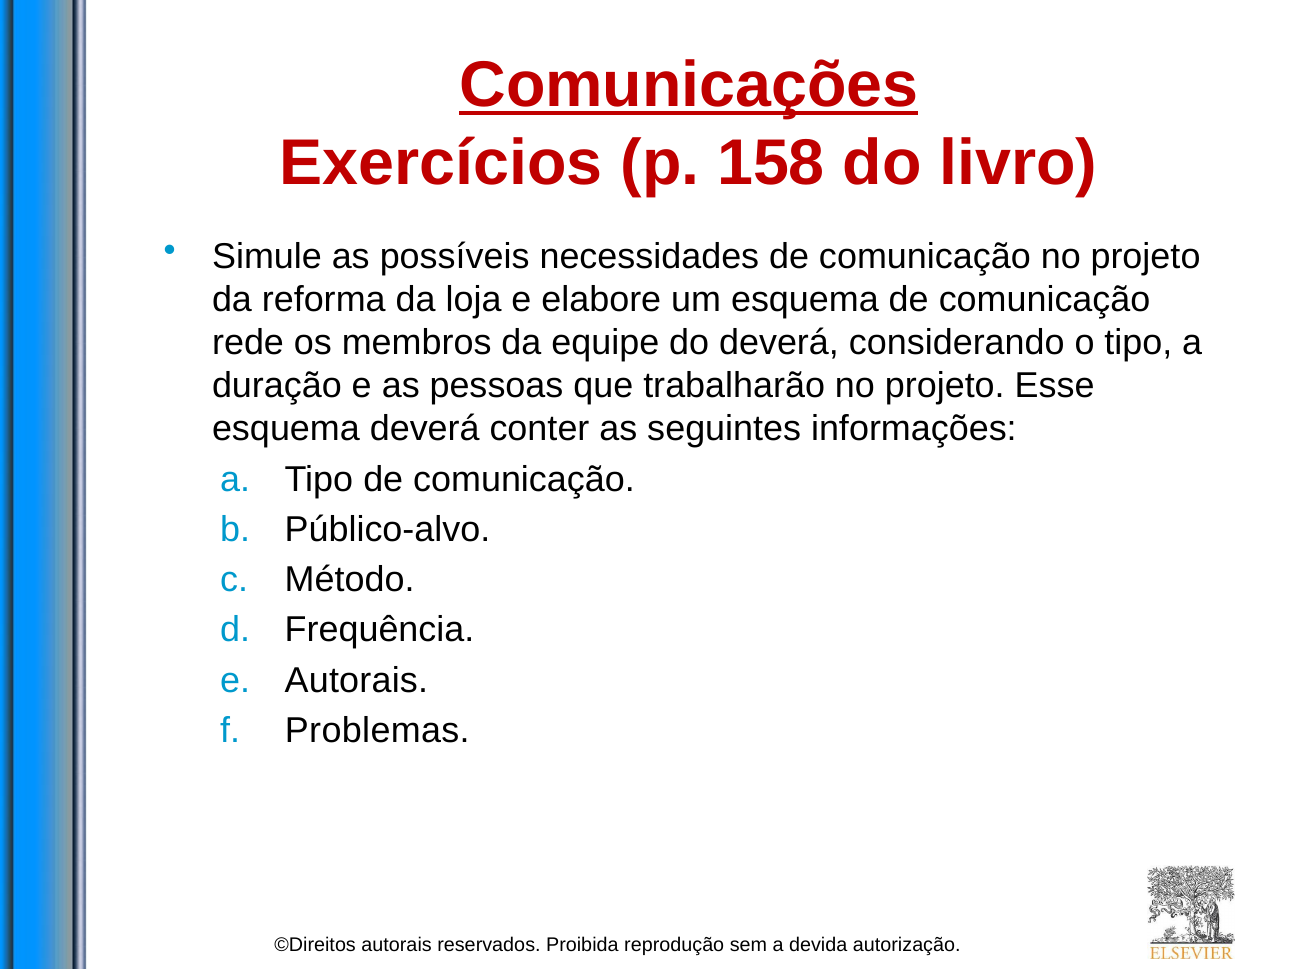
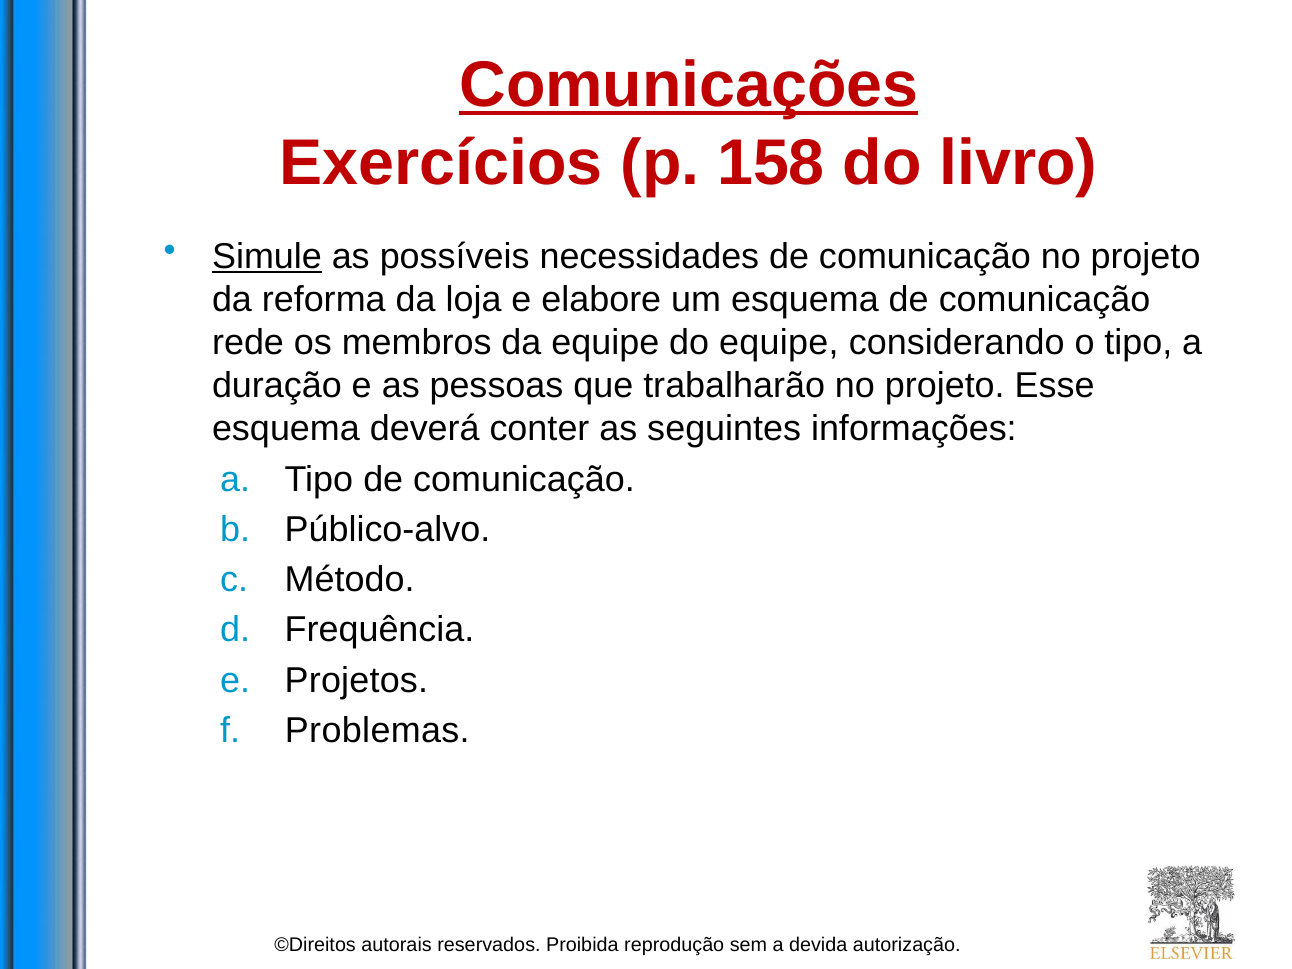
Simule underline: none -> present
do deverá: deverá -> equipe
e Autorais: Autorais -> Projetos
